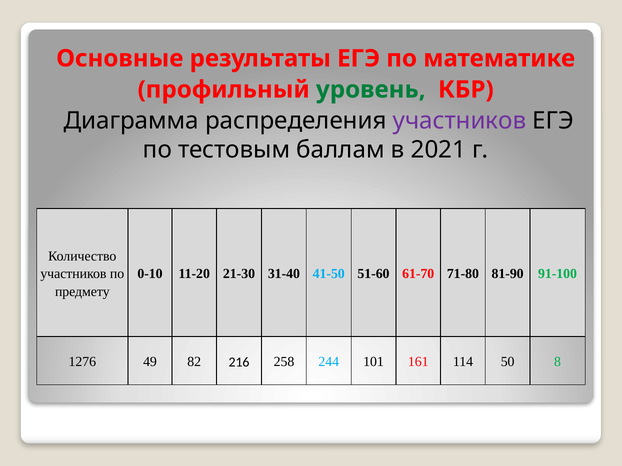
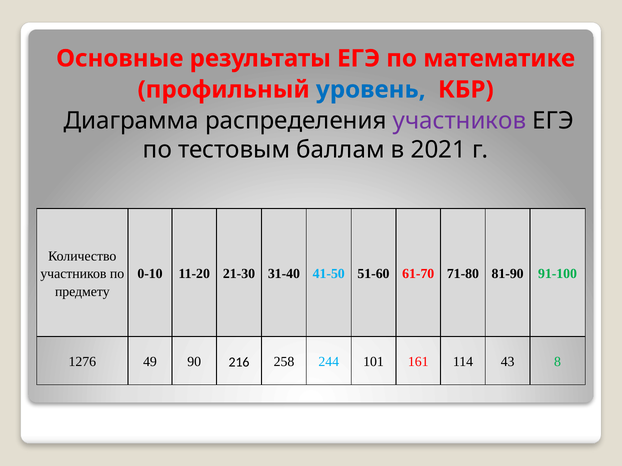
уровень colour: green -> blue
82: 82 -> 90
50: 50 -> 43
